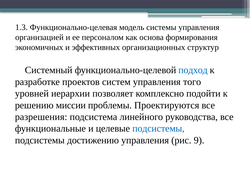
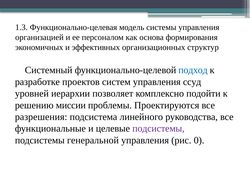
того: того -> ссуд
подсистемы at (158, 128) colour: blue -> purple
достижению: достижению -> генеральной
9: 9 -> 0
